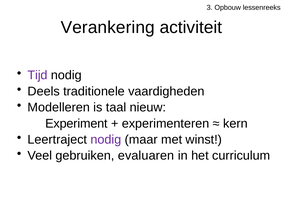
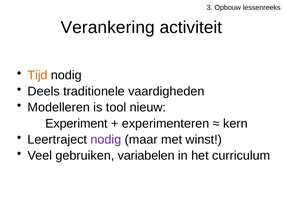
Tijd colour: purple -> orange
taal: taal -> tool
evaluaren: evaluaren -> variabelen
